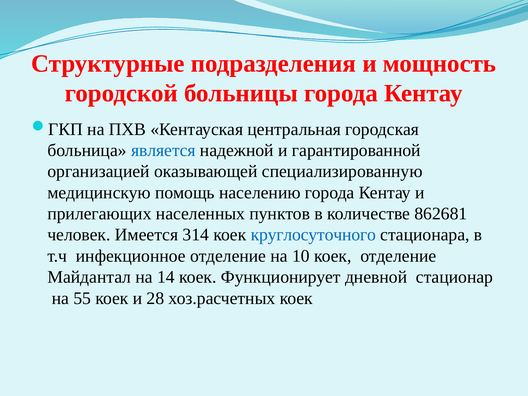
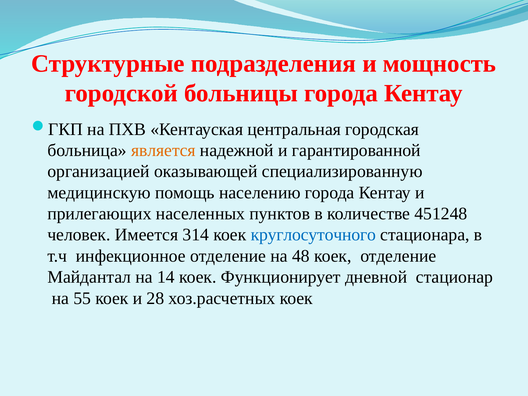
является colour: blue -> orange
862681: 862681 -> 451248
10: 10 -> 48
